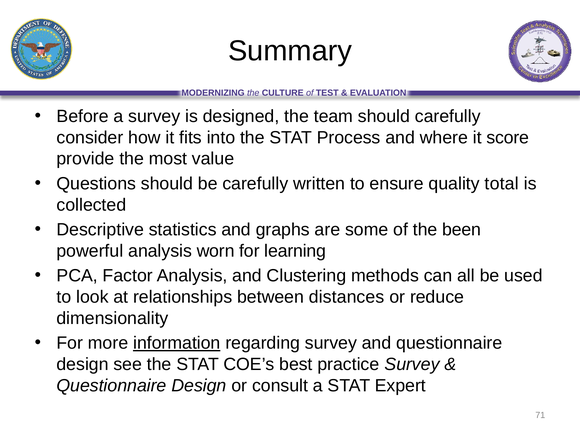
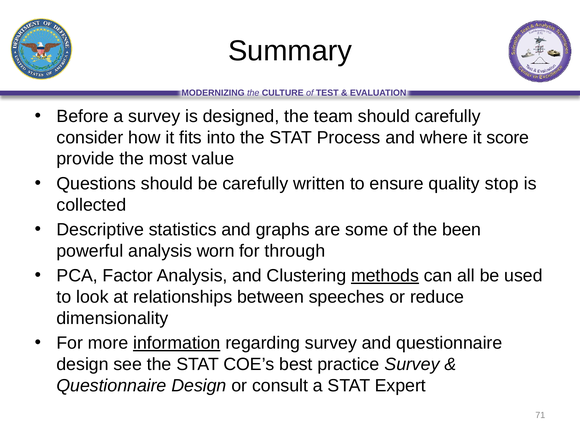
total: total -> stop
learning: learning -> through
methods underline: none -> present
distances: distances -> speeches
